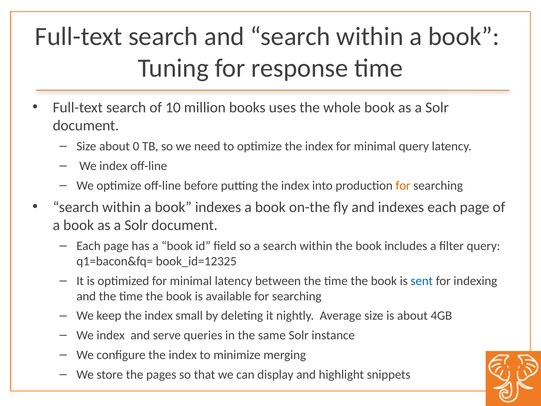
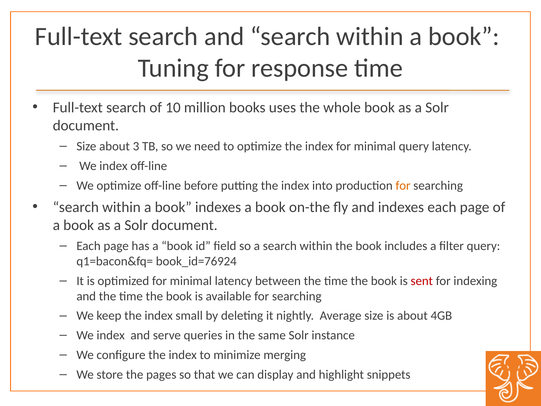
0: 0 -> 3
book_id=12325: book_id=12325 -> book_id=76924
sent colour: blue -> red
